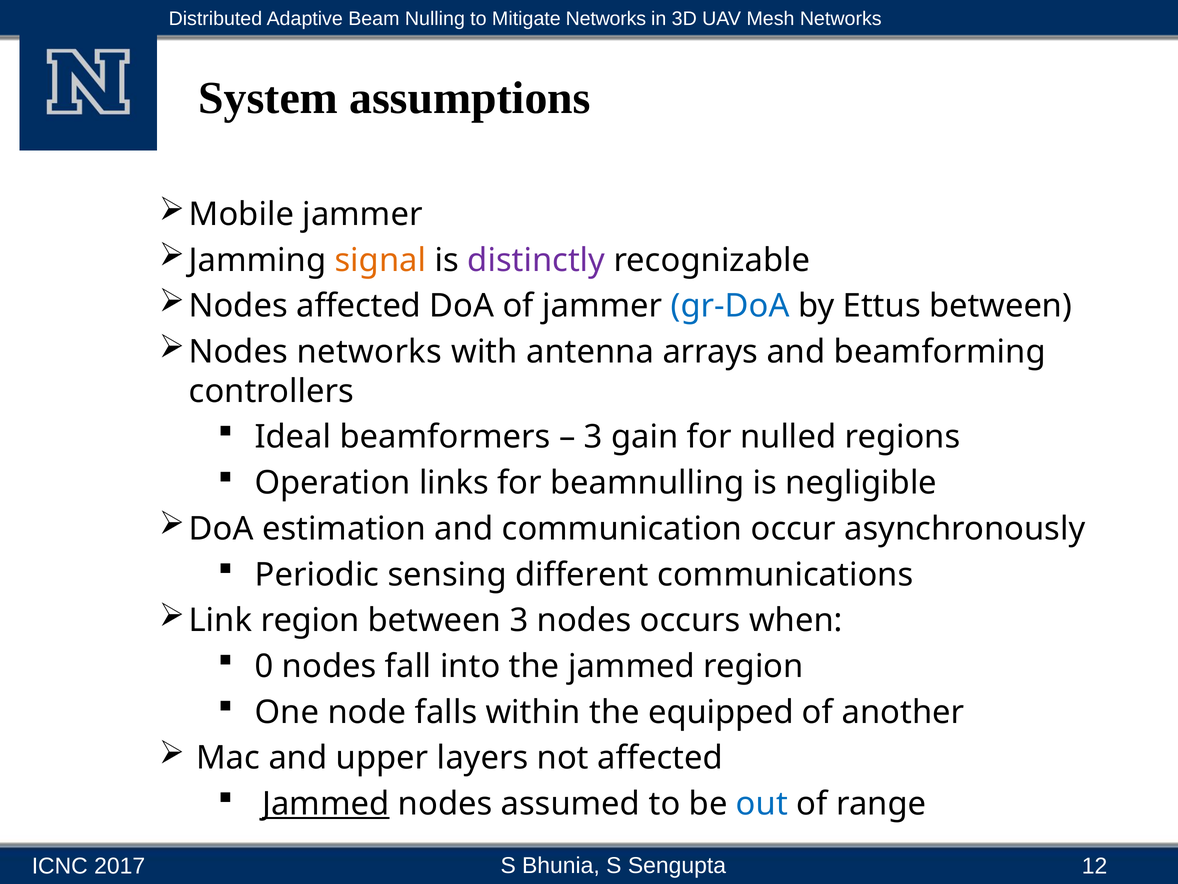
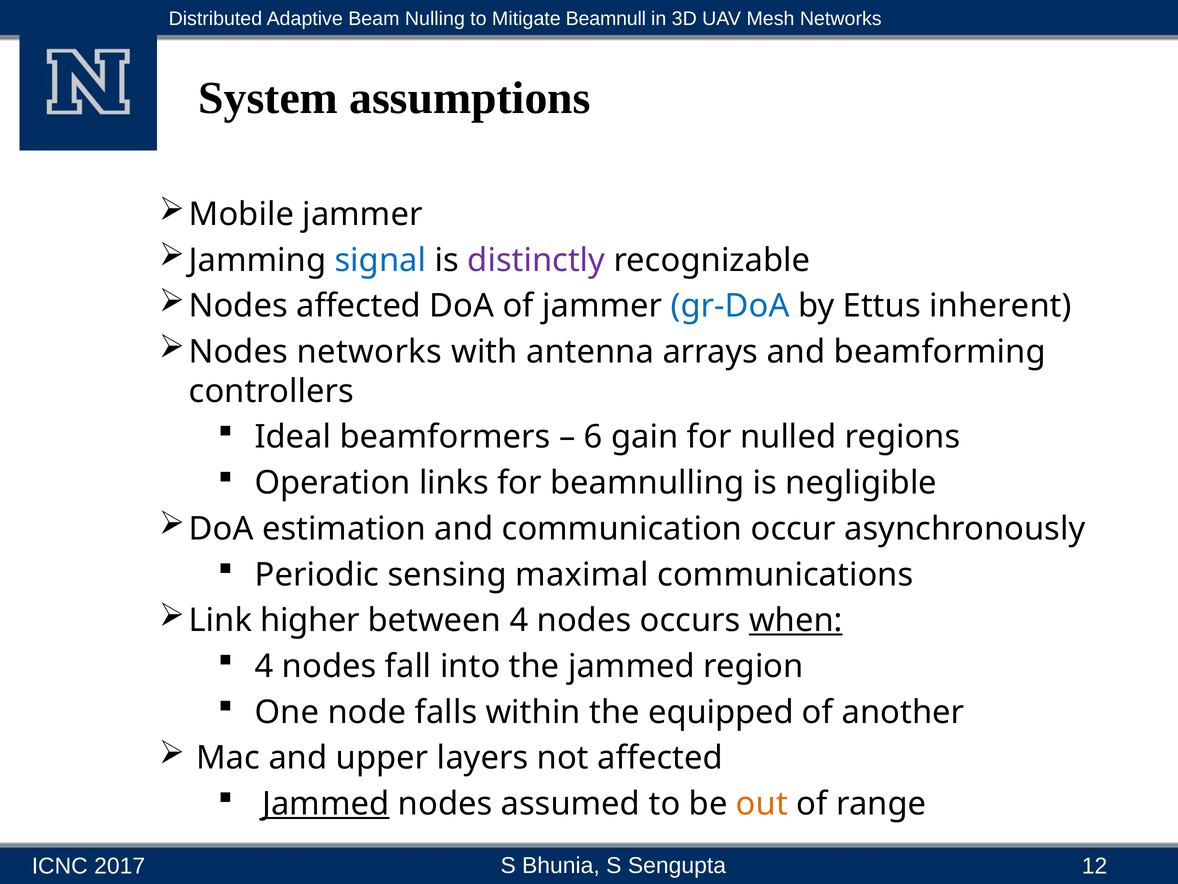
Networks at (606, 19): Networks -> Beamnull
signal colour: orange -> blue
Ettus between: between -> inherent
3 at (593, 437): 3 -> 6
different: different -> maximal
Link region: region -> higher
between 3: 3 -> 4
when underline: none -> present
0 at (264, 666): 0 -> 4
out colour: blue -> orange
